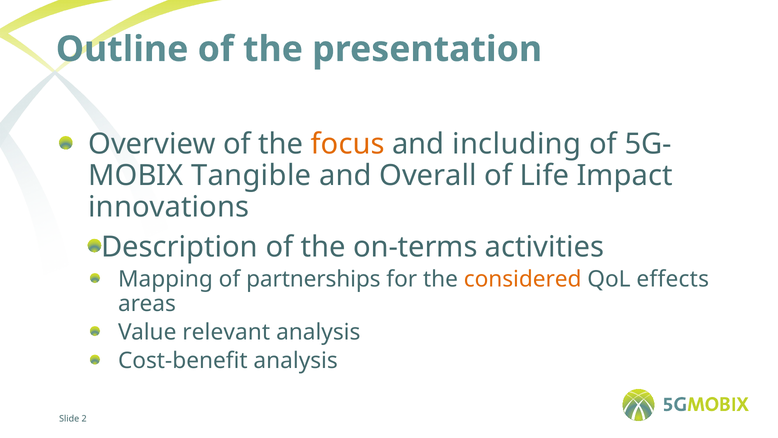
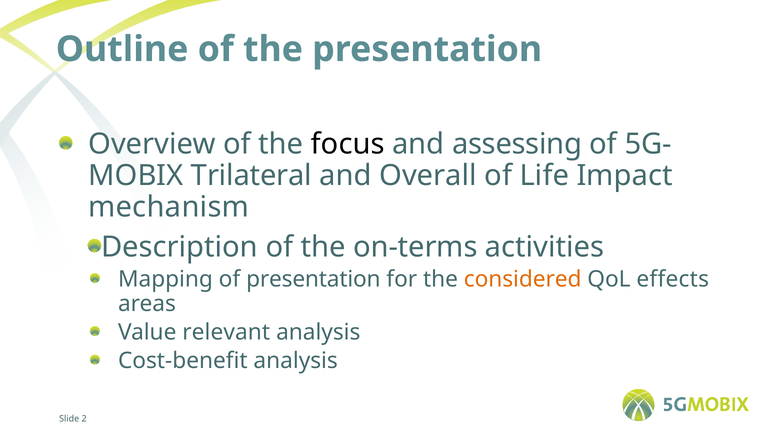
focus colour: orange -> black
including: including -> assessing
Tangible: Tangible -> Trilateral
innovations: innovations -> mechanism
of partnerships: partnerships -> presentation
